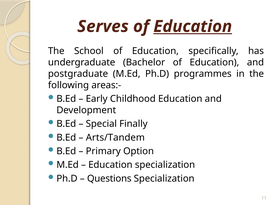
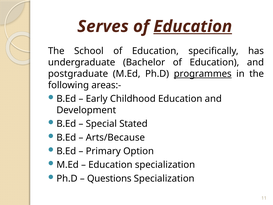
programmes underline: none -> present
Finally: Finally -> Stated
Arts/Tandem: Arts/Tandem -> Arts/Because
